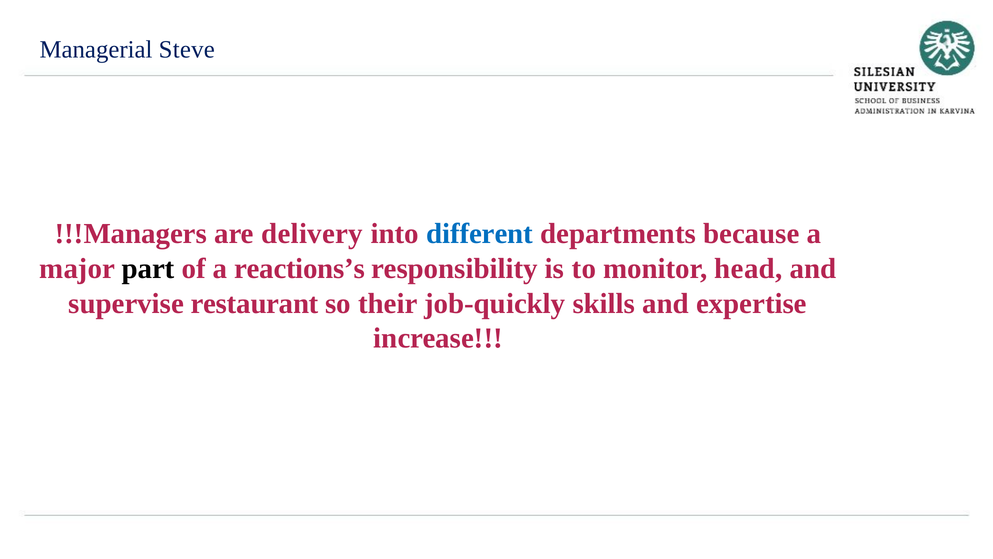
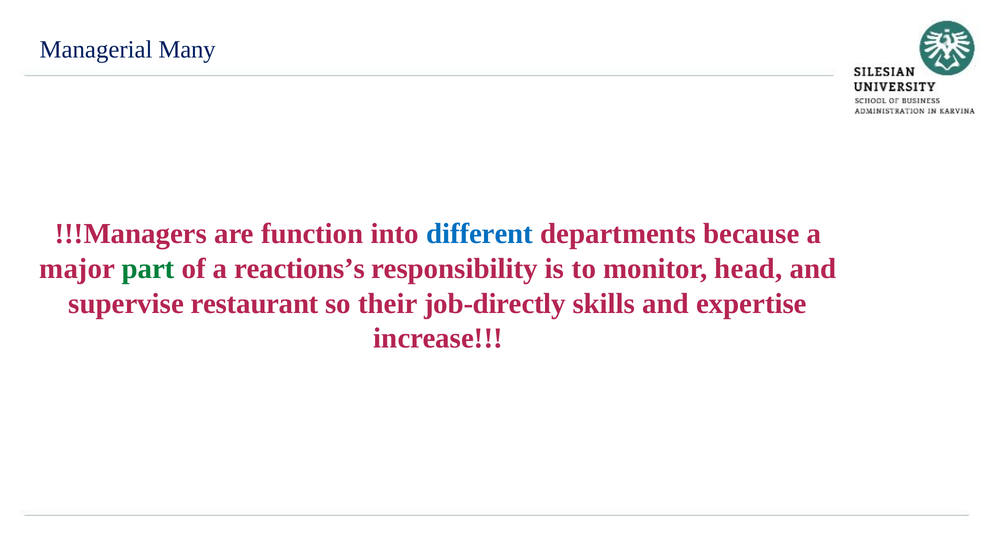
Steve: Steve -> Many
delivery: delivery -> function
part colour: black -> green
job-quickly: job-quickly -> job-directly
